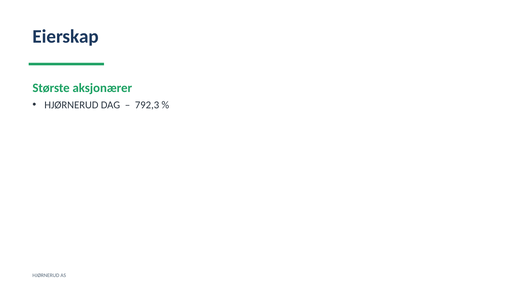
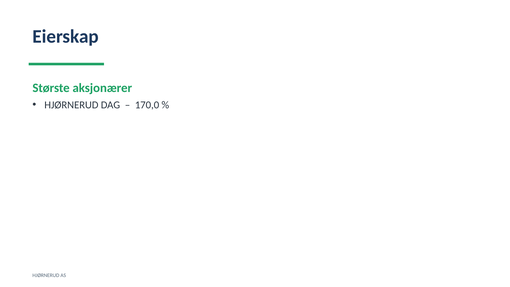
792,3: 792,3 -> 170,0
